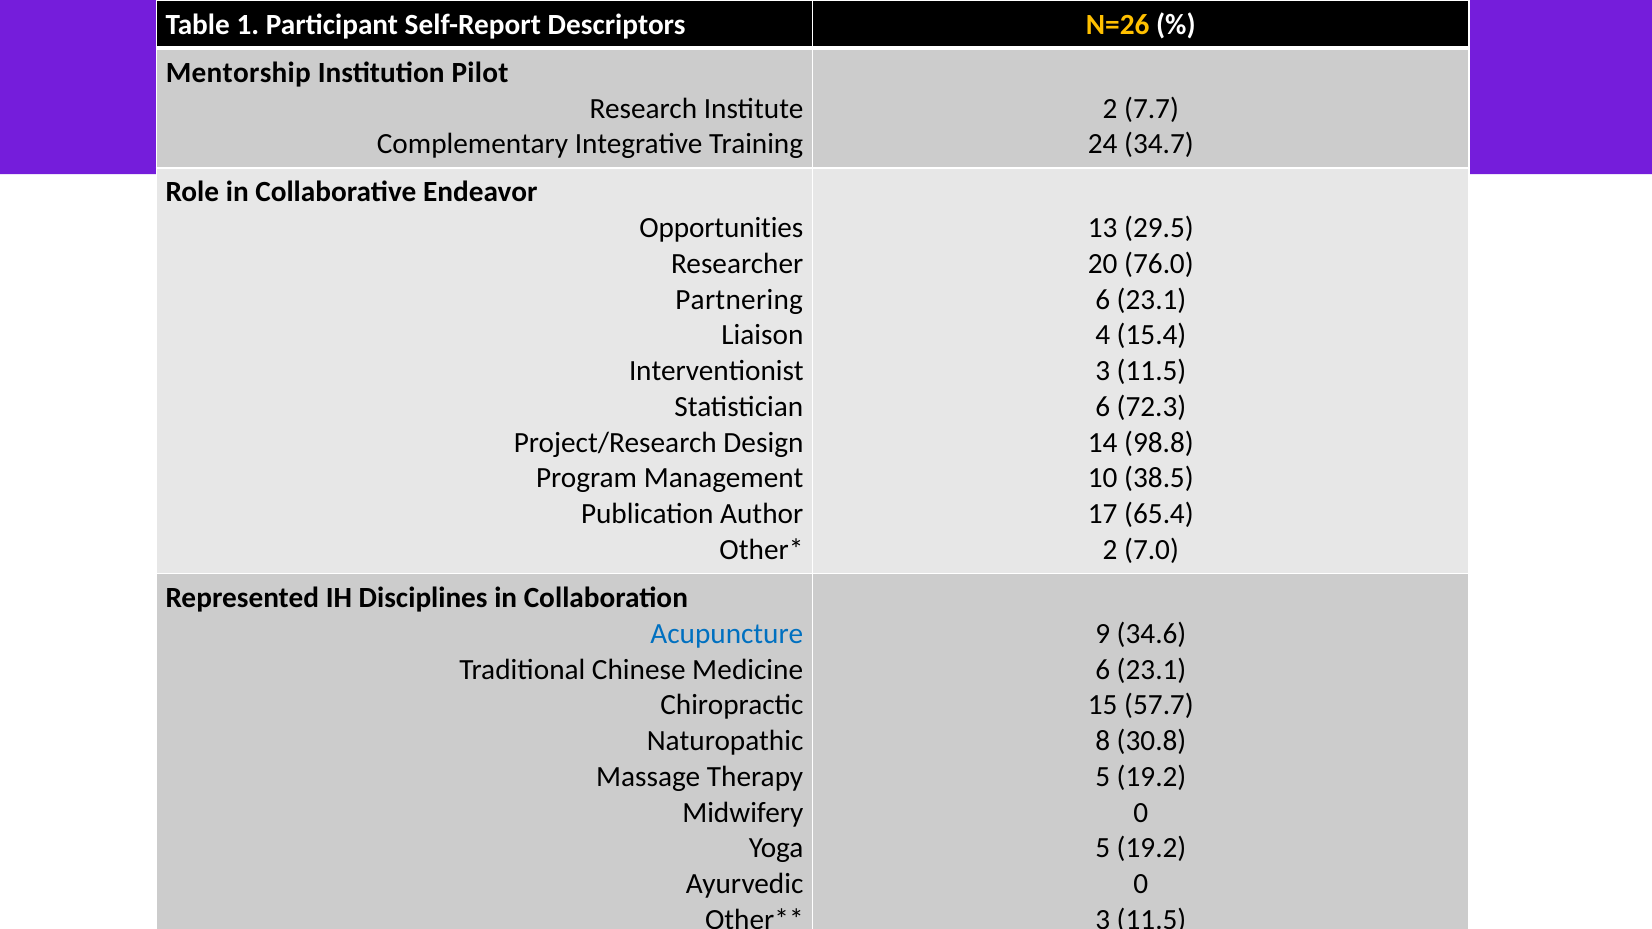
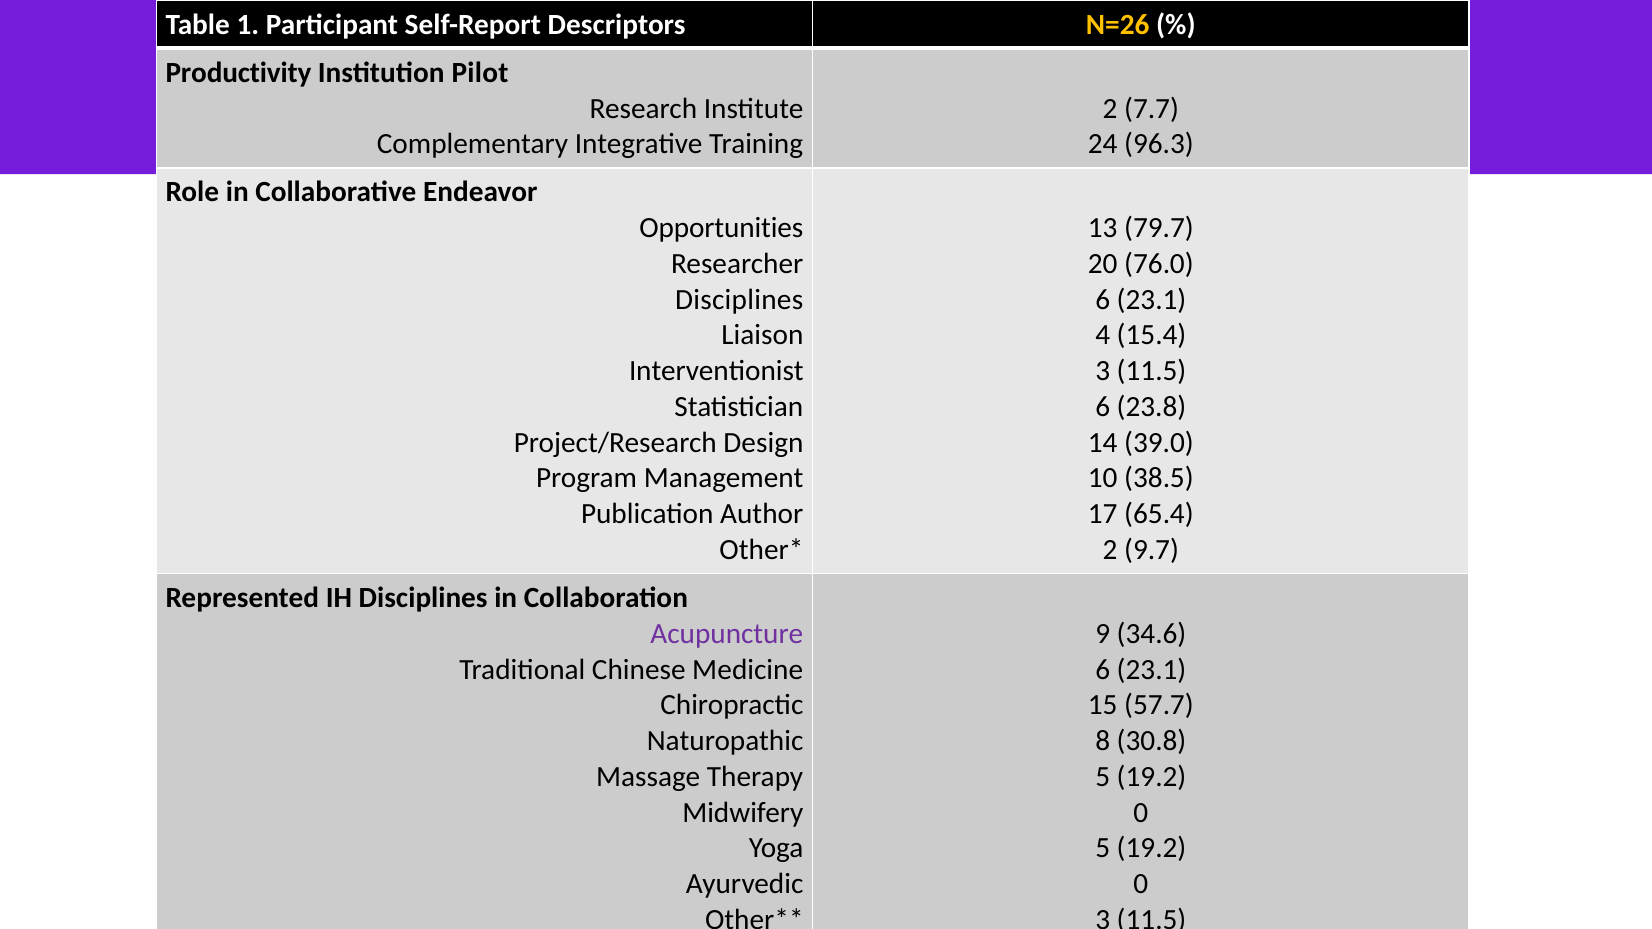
Mentorship: Mentorship -> Productivity
34.7: 34.7 -> 96.3
29.5: 29.5 -> 79.7
Partnering at (739, 300): Partnering -> Disciplines
72.3: 72.3 -> 23.8
98.8: 98.8 -> 39.0
7.0: 7.0 -> 9.7
Acupuncture colour: blue -> purple
